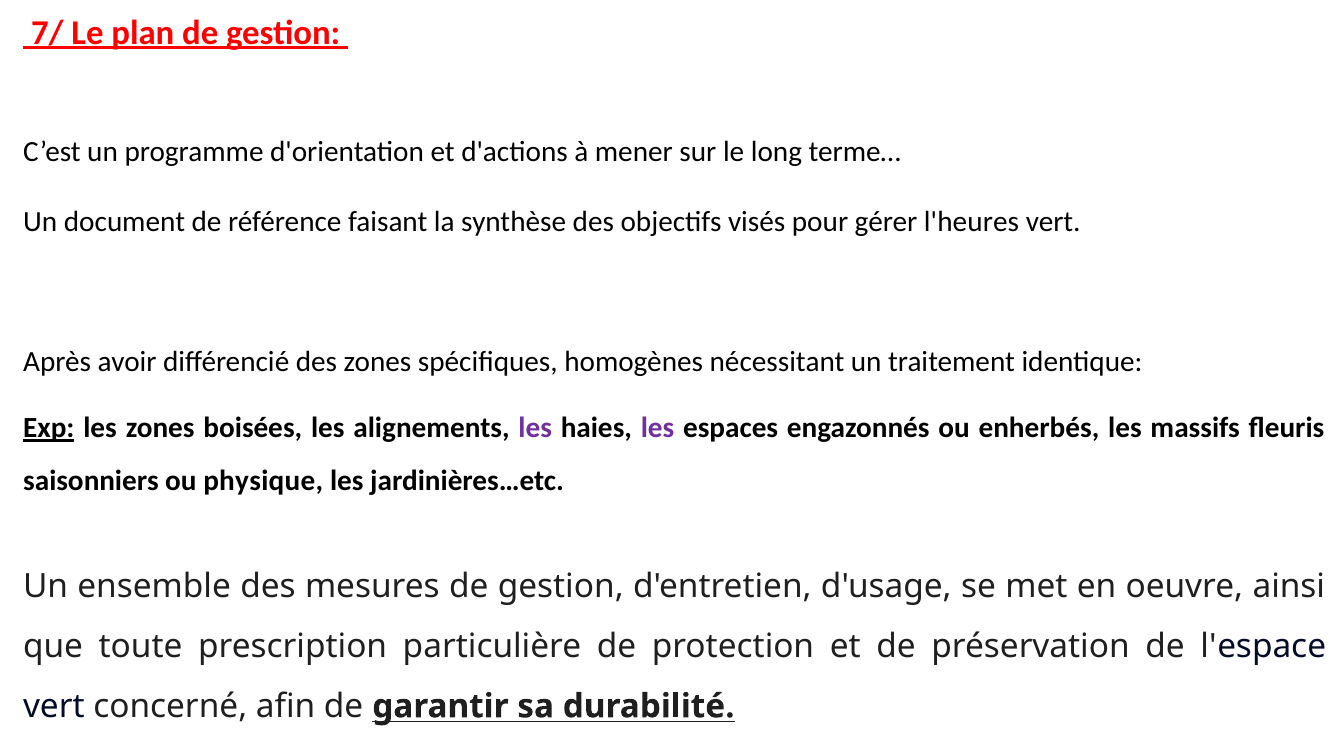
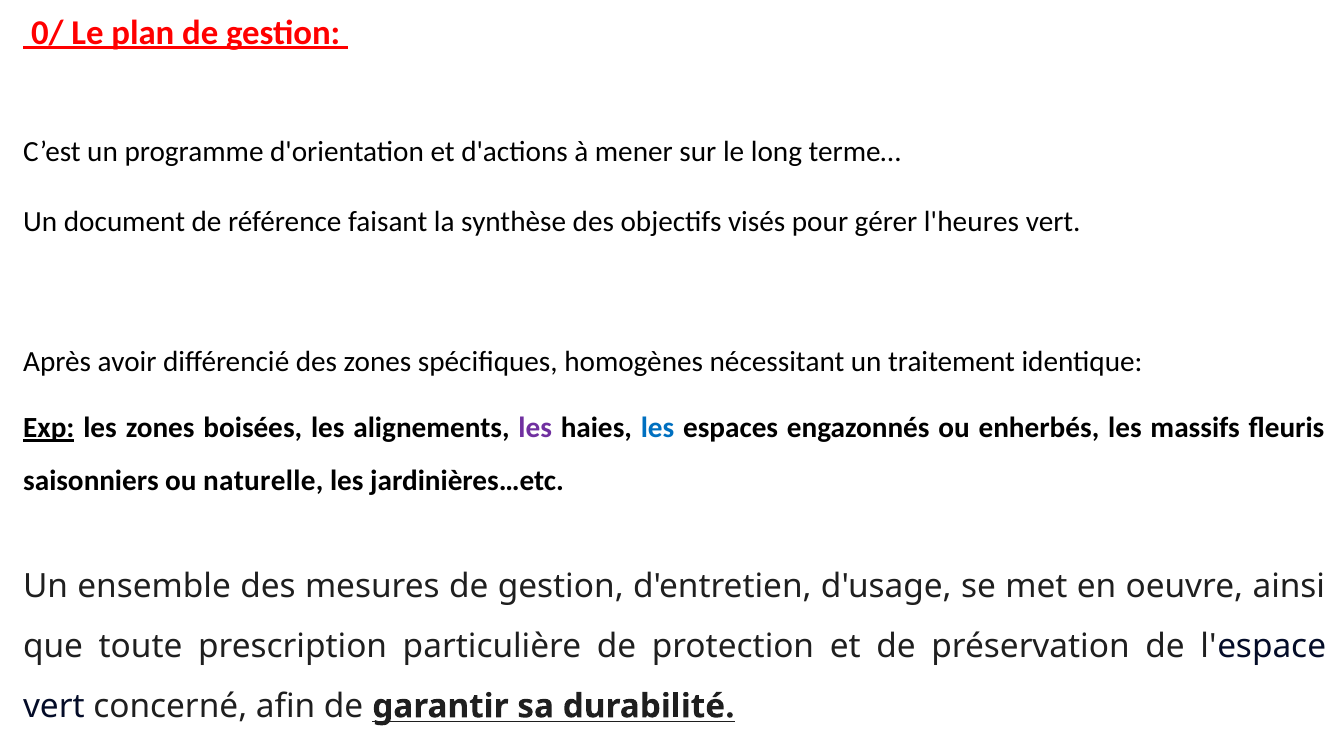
7/: 7/ -> 0/
les at (658, 428) colour: purple -> blue
physique: physique -> naturelle
